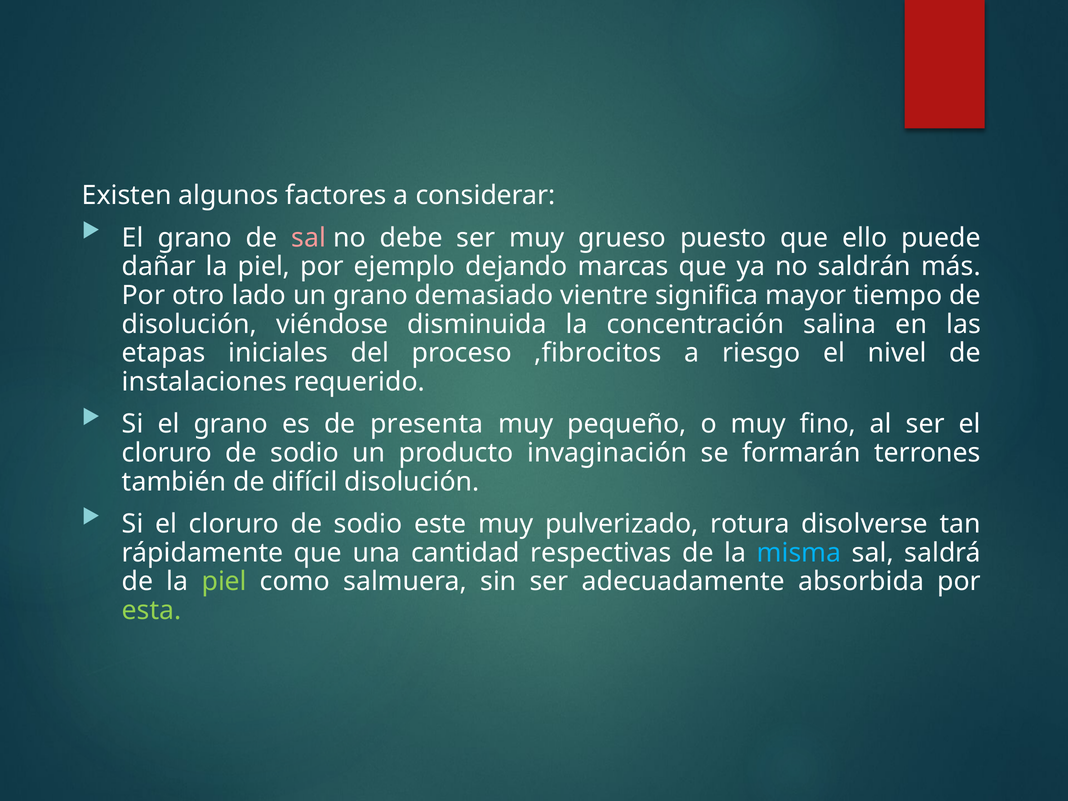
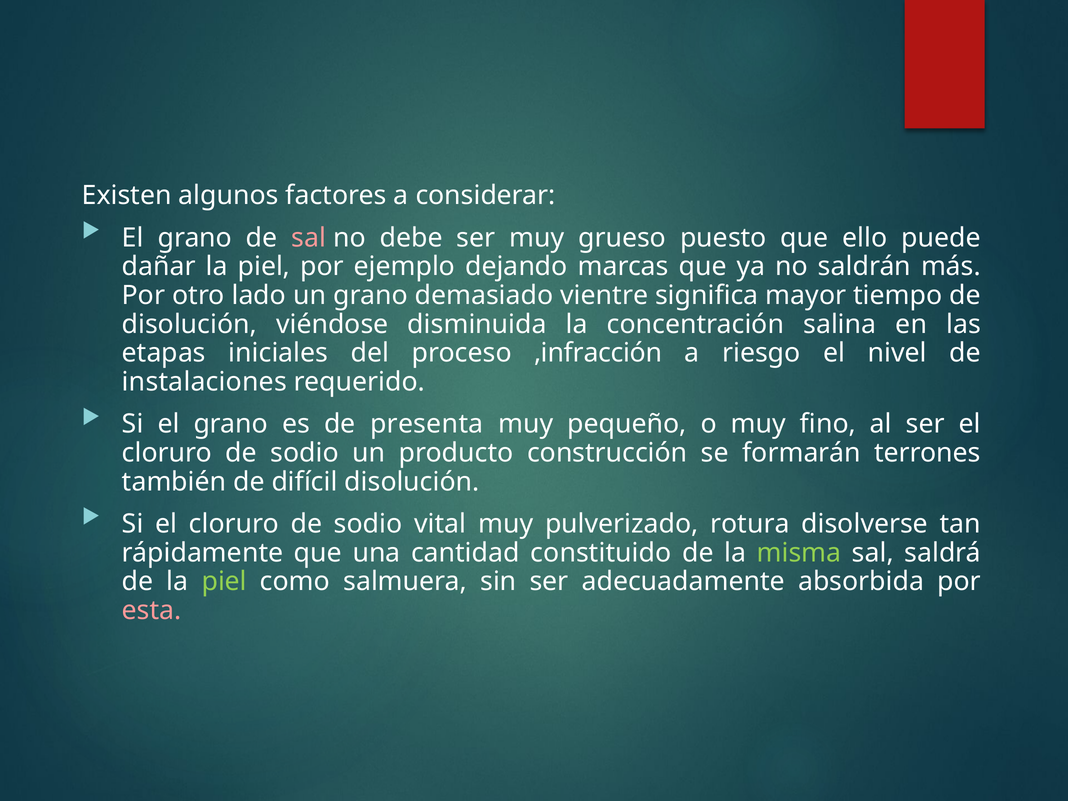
,fibrocitos: ,fibrocitos -> ,infracción
invaginación: invaginación -> construcción
este: este -> vital
respectivas: respectivas -> constituido
misma colour: light blue -> light green
esta colour: light green -> pink
